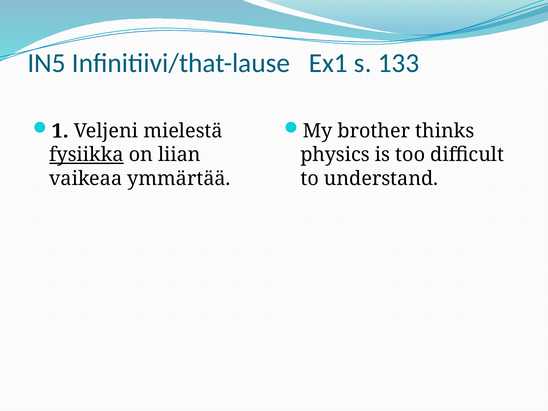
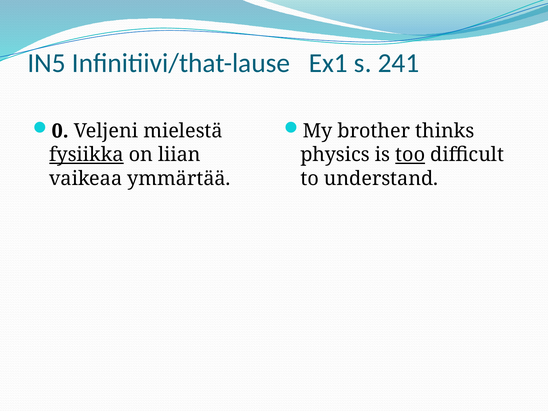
133: 133 -> 241
1: 1 -> 0
too underline: none -> present
